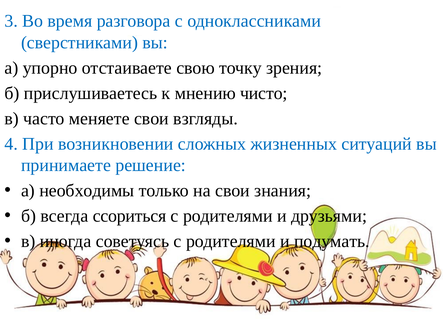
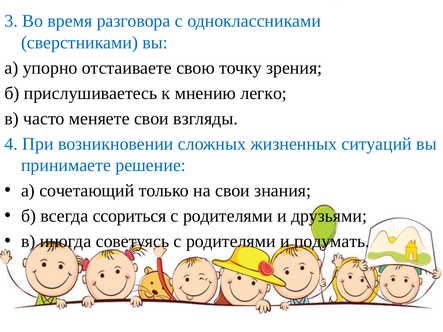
чисто: чисто -> легко
необходимы: необходимы -> сочетающий
